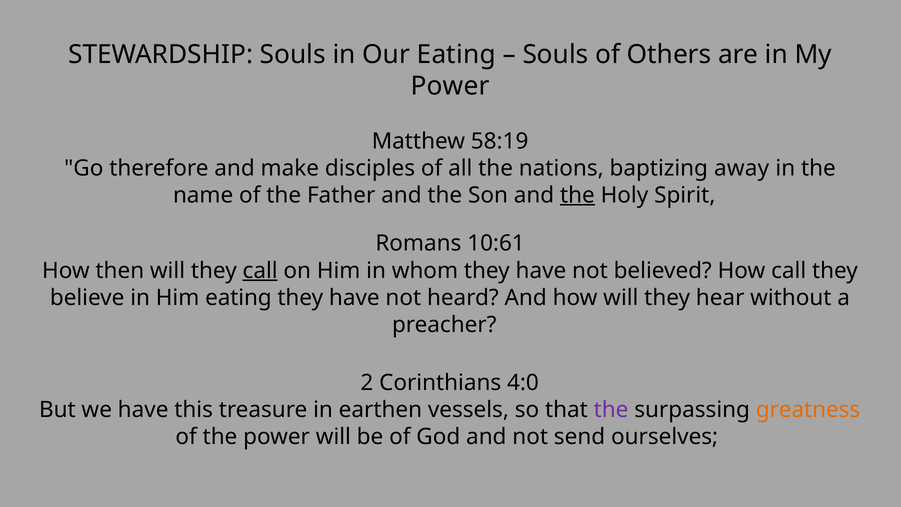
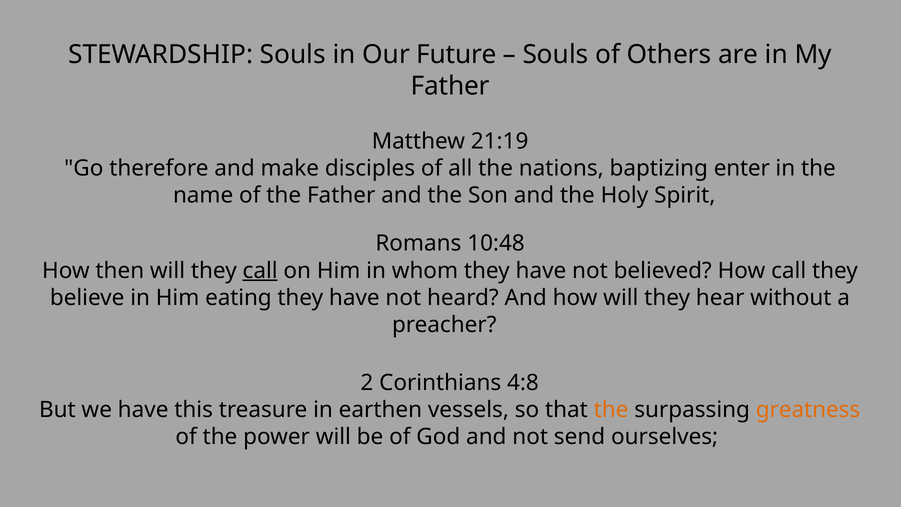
Our Eating: Eating -> Future
Power at (450, 86): Power -> Father
58:19: 58:19 -> 21:19
away: away -> enter
the at (577, 195) underline: present -> none
10:61: 10:61 -> 10:48
4:0: 4:0 -> 4:8
the at (611, 410) colour: purple -> orange
